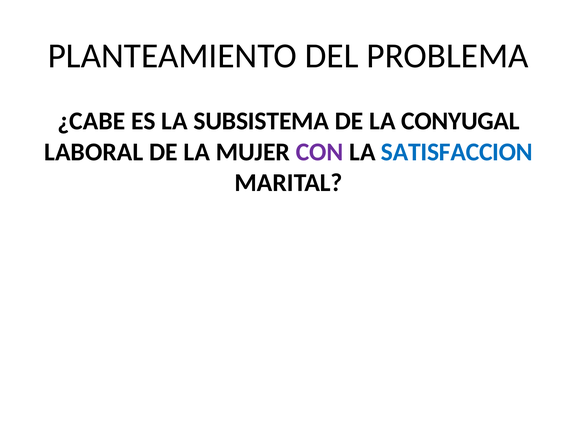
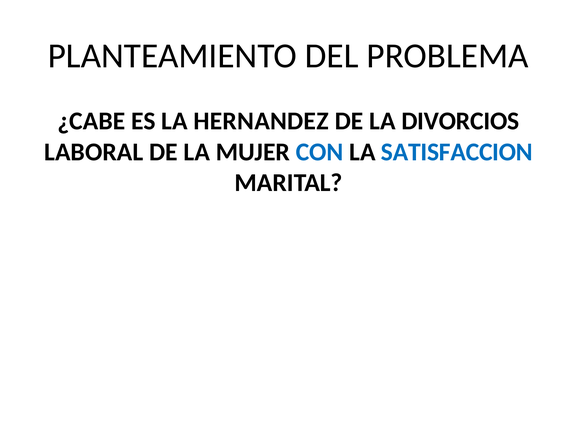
SUBSISTEMA: SUBSISTEMA -> HERNANDEZ
CONYUGAL: CONYUGAL -> DIVORCIOS
CON colour: purple -> blue
